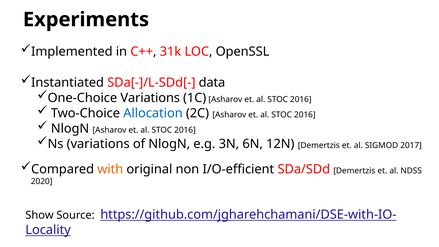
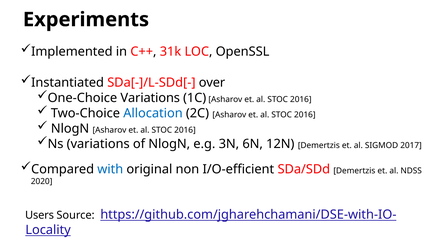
data: data -> over
with colour: orange -> blue
Show: Show -> Users
